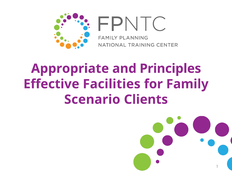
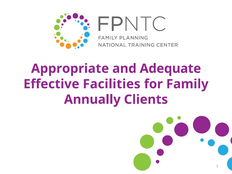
Principles: Principles -> Adequate
Scenario: Scenario -> Annually
